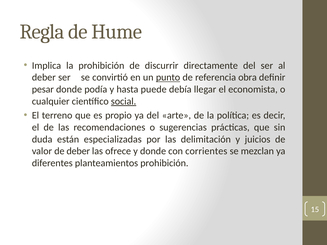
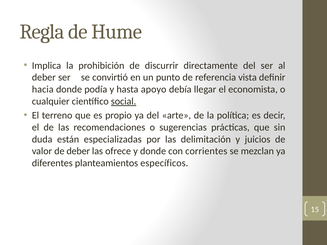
punto underline: present -> none
obra: obra -> vista
pesar: pesar -> hacia
puede: puede -> apoyo
planteamientos prohibición: prohibición -> específicos
